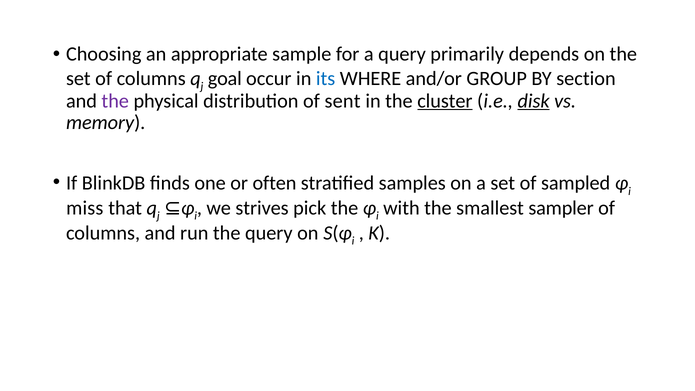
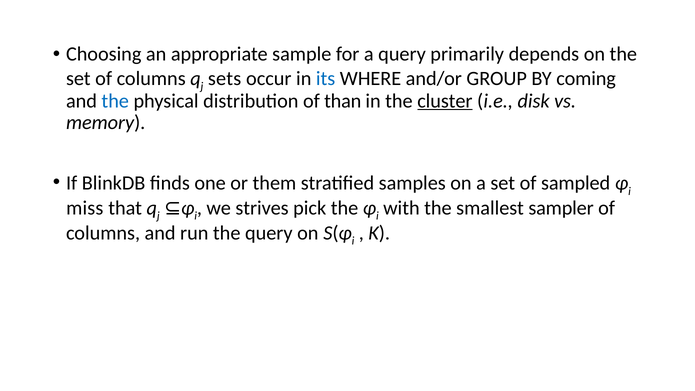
goal: goal -> sets
section: section -> coming
the at (115, 101) colour: purple -> blue
sent: sent -> than
disk underline: present -> none
often: often -> them
